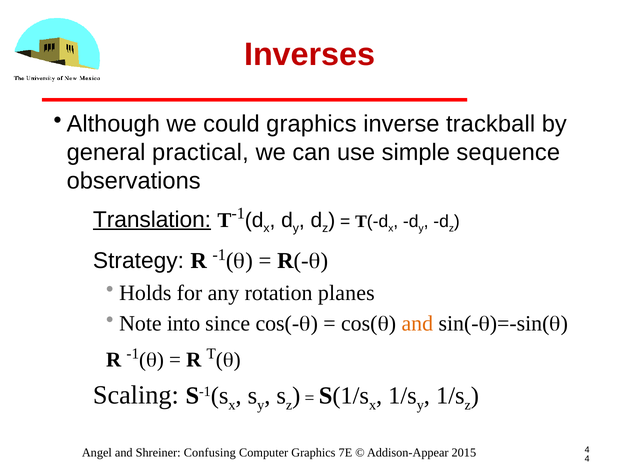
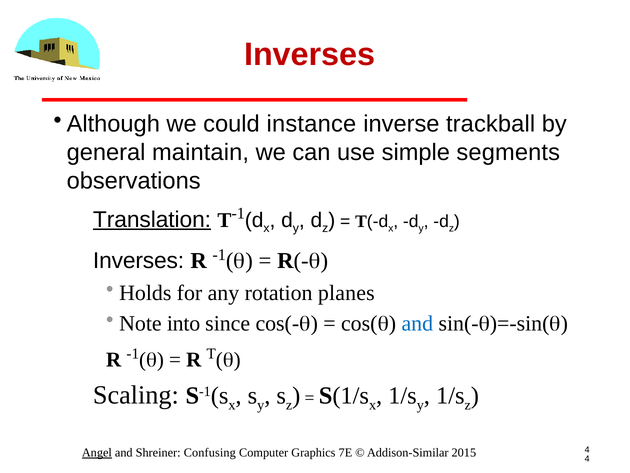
could graphics: graphics -> instance
practical: practical -> maintain
sequence: sequence -> segments
Strategy at (138, 261): Strategy -> Inverses
and at (417, 323) colour: orange -> blue
Angel underline: none -> present
Addison-Appear: Addison-Appear -> Addison-Similar
